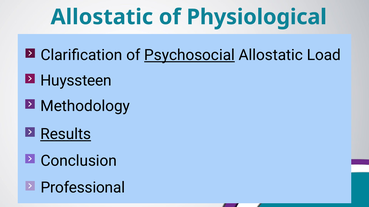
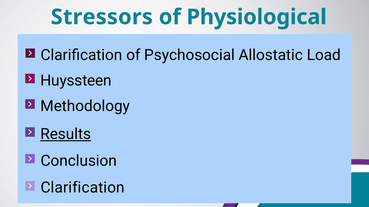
Allostatic at (102, 17): Allostatic -> Stressors
Psychosocial underline: present -> none
Professional at (83, 188): Professional -> Clarification
